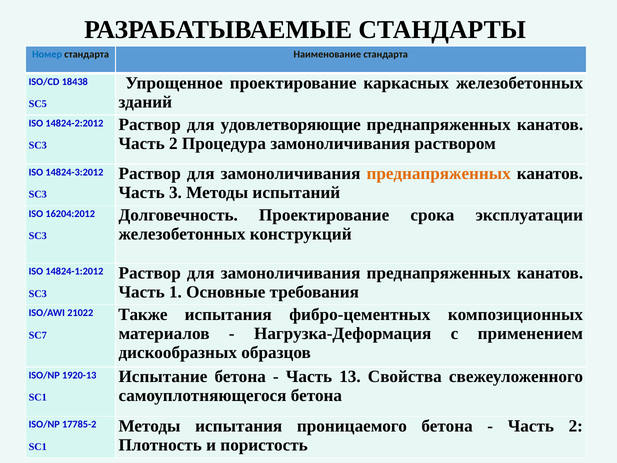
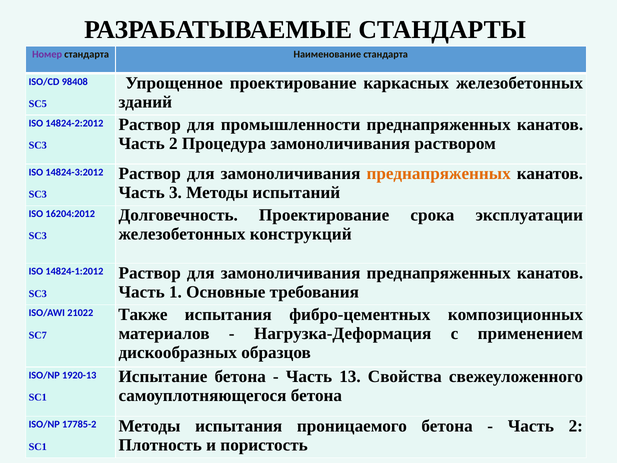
Номер colour: blue -> purple
18438: 18438 -> 98408
удовлетворяющие: удовлетворяющие -> промышленности
